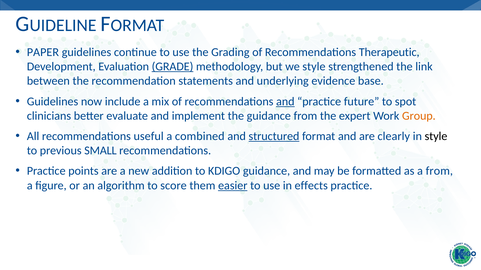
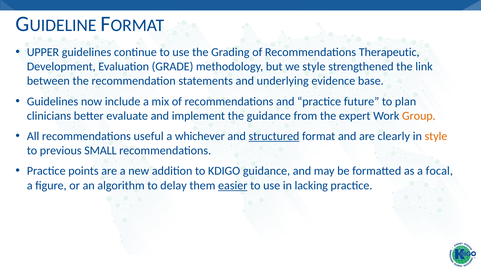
PAPER: PAPER -> UPPER
GRADE underline: present -> none
and at (285, 102) underline: present -> none
spot: spot -> plan
combined: combined -> whichever
style at (436, 136) colour: black -> orange
a from: from -> focal
score: score -> delay
effects: effects -> lacking
